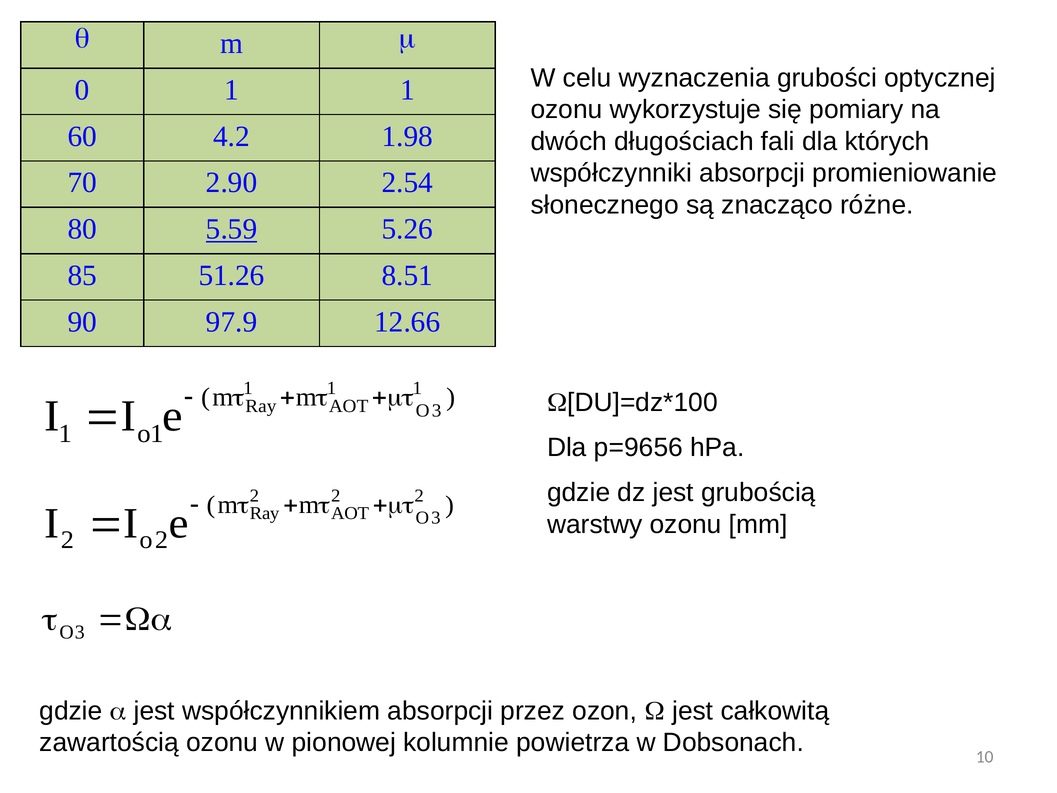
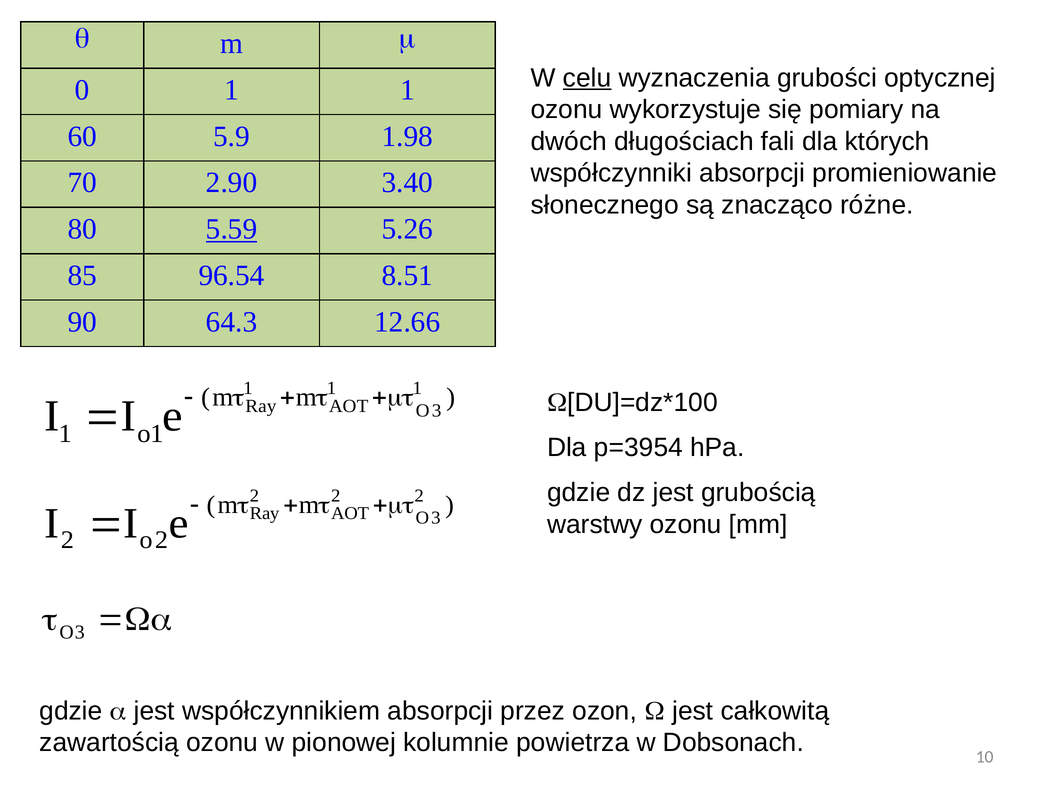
celu underline: none -> present
4.2: 4.2 -> 5.9
2.54: 2.54 -> 3.40
51.26: 51.26 -> 96.54
97.9: 97.9 -> 64.3
p=9656: p=9656 -> p=3954
